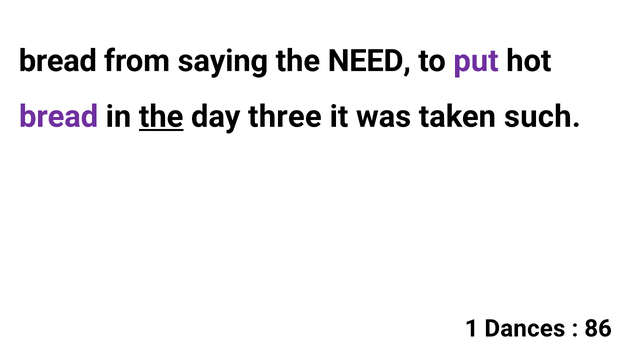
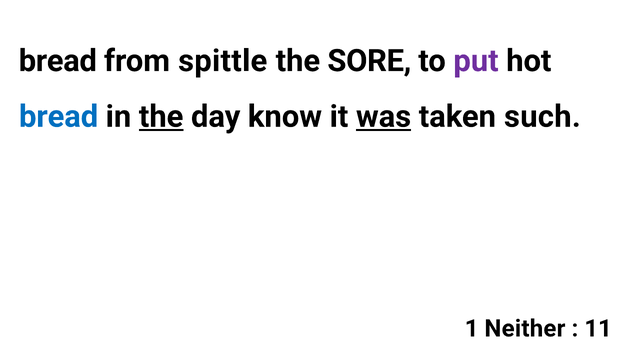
saying: saying -> spittle
NEED: NEED -> SORE
bread at (59, 116) colour: purple -> blue
three: three -> know
was underline: none -> present
Dances: Dances -> Neither
86: 86 -> 11
